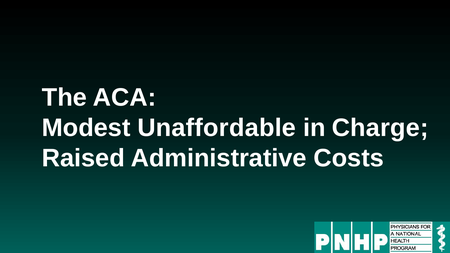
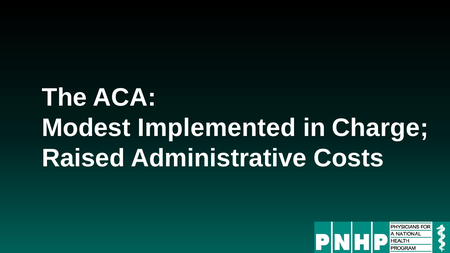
Unaffordable: Unaffordable -> Implemented
